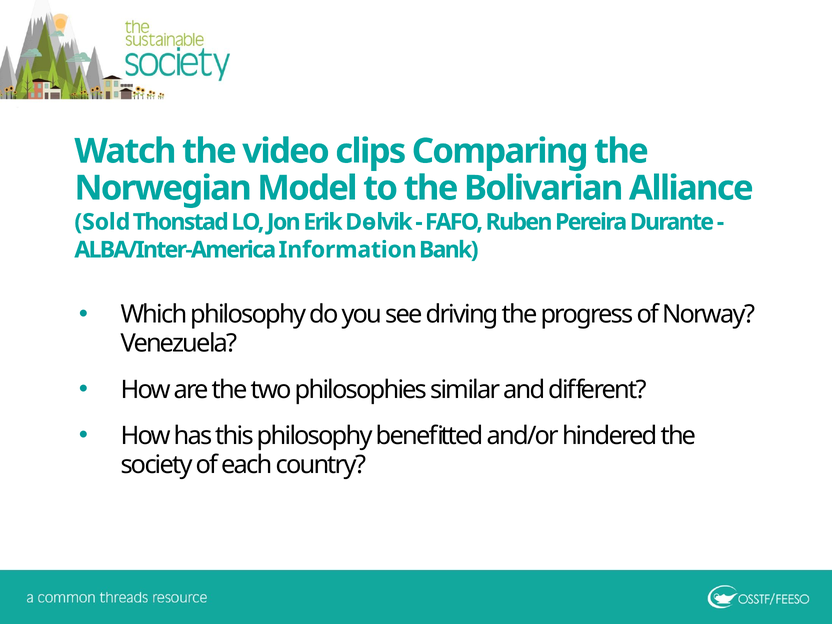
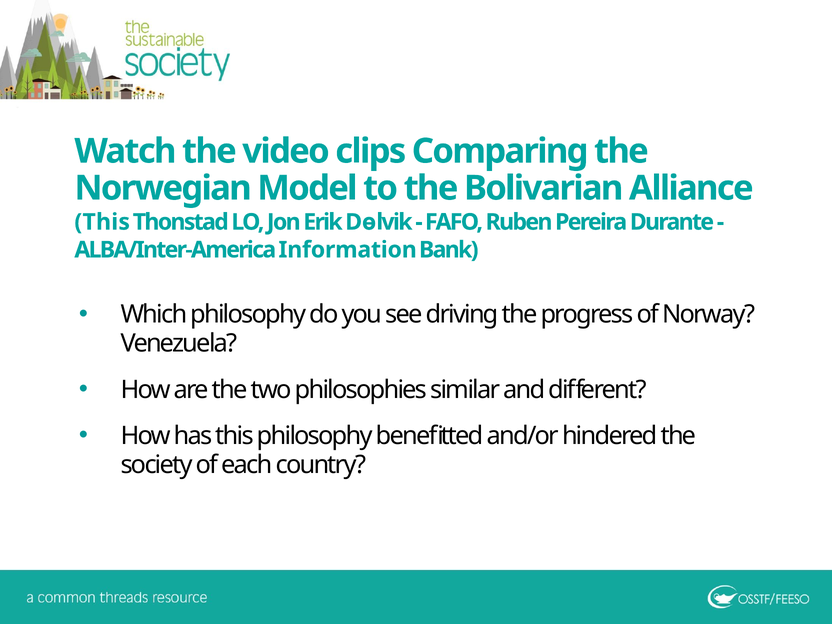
Sold at (102, 222): Sold -> This
